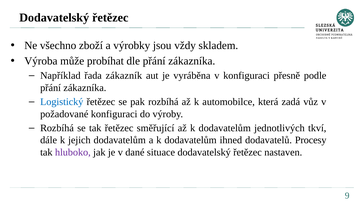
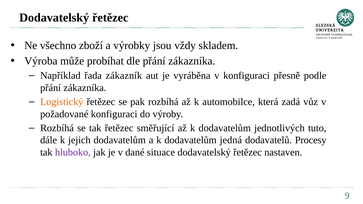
Logistický colour: blue -> orange
tkví: tkví -> tuto
ihned: ihned -> jedná
